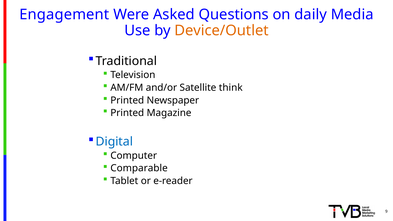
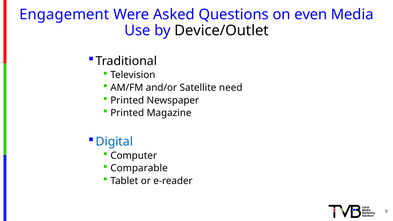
daily: daily -> even
Device/Outlet colour: orange -> black
think: think -> need
